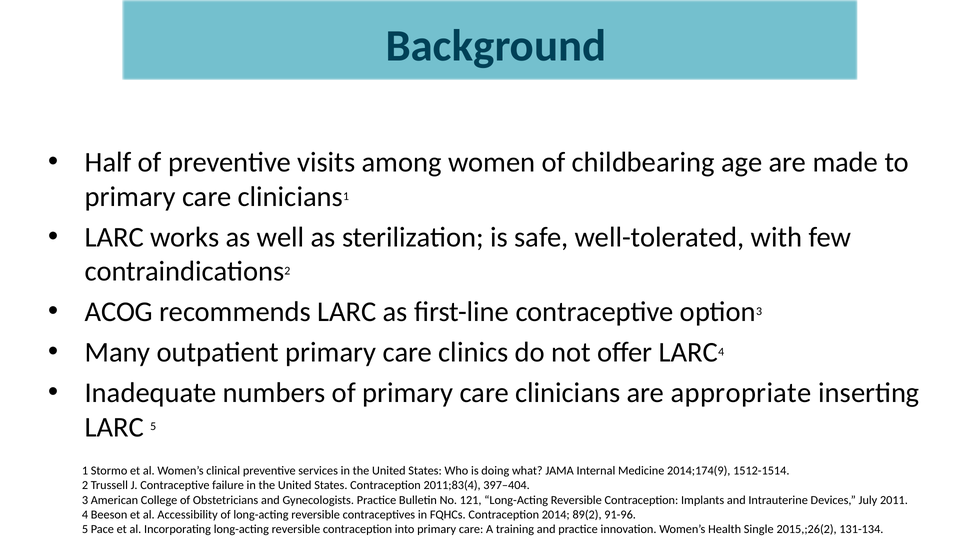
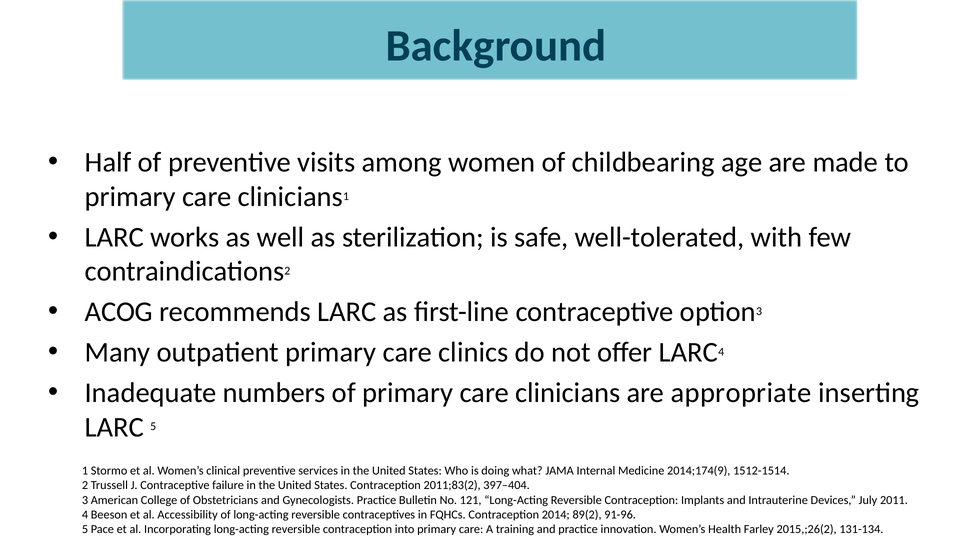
2011;83(4: 2011;83(4 -> 2011;83(2
Single: Single -> Farley
